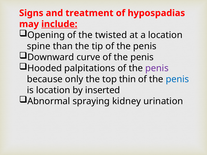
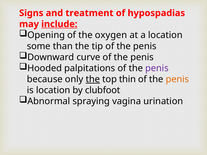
twisted: twisted -> oxygen
spine: spine -> some
the at (93, 79) underline: none -> present
penis at (177, 79) colour: blue -> orange
inserted: inserted -> clubfoot
kidney: kidney -> vagina
